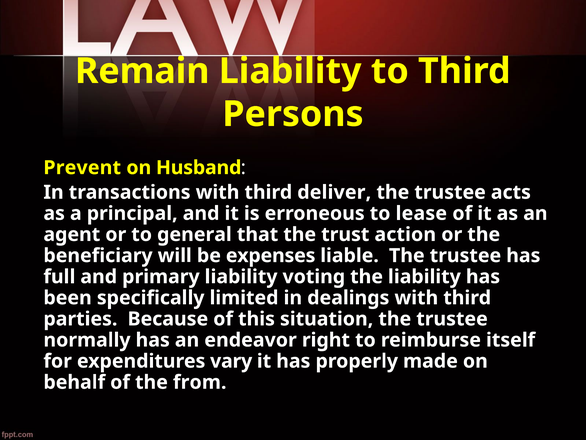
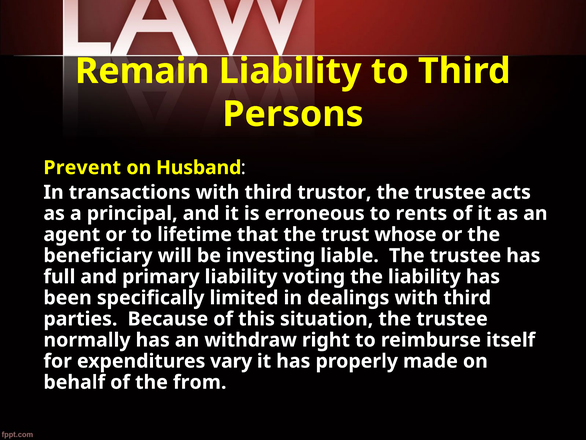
deliver: deliver -> trustor
lease: lease -> rents
general: general -> lifetime
action: action -> whose
expenses: expenses -> investing
endeavor: endeavor -> withdraw
